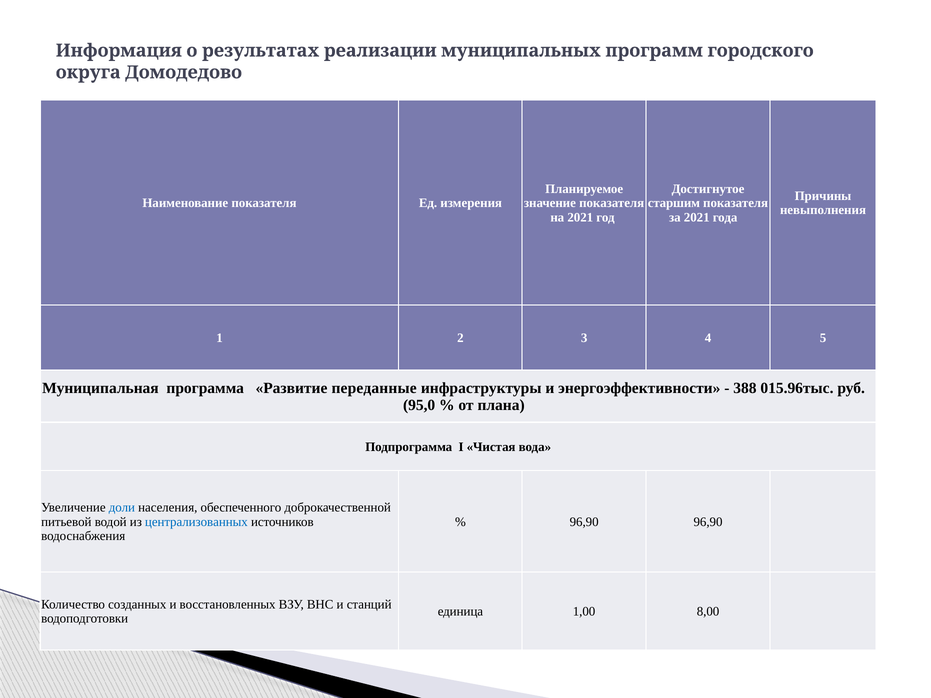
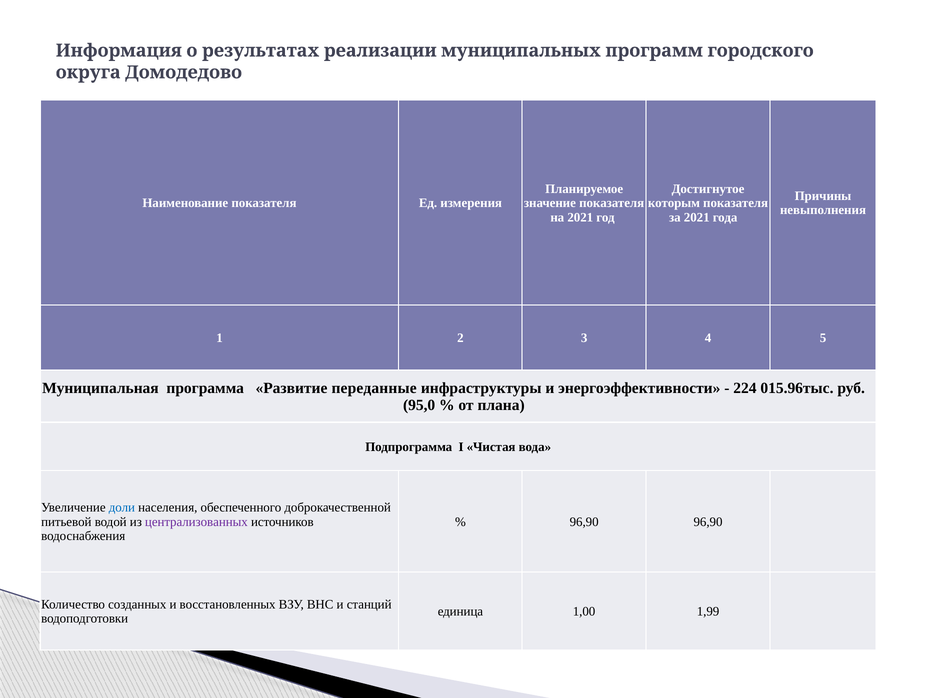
старшим: старшим -> которым
388: 388 -> 224
централизованных colour: blue -> purple
8,00: 8,00 -> 1,99
